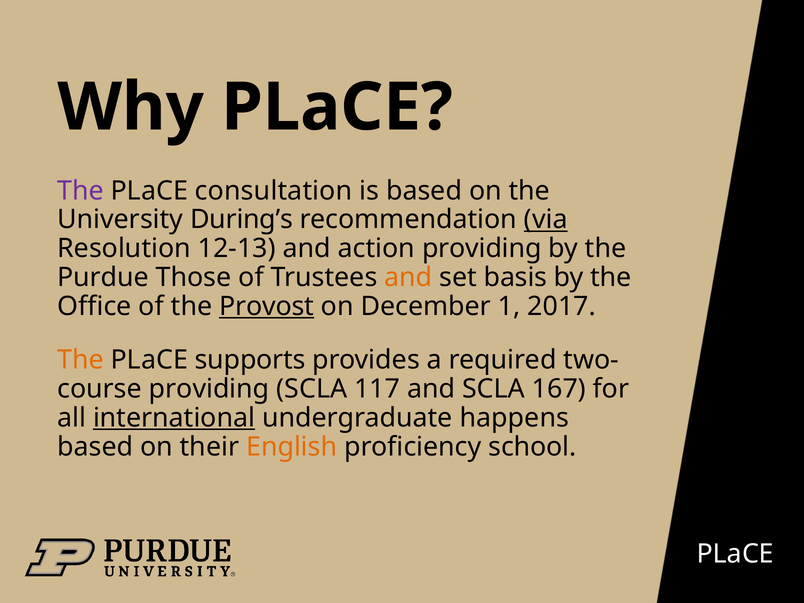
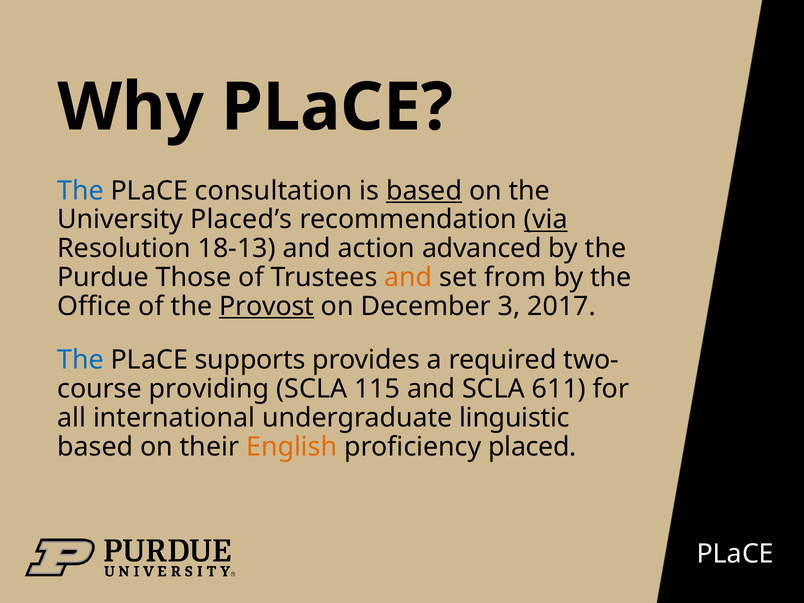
The at (81, 191) colour: purple -> blue
based at (424, 191) underline: none -> present
During’s: During’s -> Placed’s
12-13: 12-13 -> 18-13
action providing: providing -> advanced
basis: basis -> from
1: 1 -> 3
The at (81, 360) colour: orange -> blue
117: 117 -> 115
167: 167 -> 611
international underline: present -> none
happens: happens -> linguistic
school: school -> placed
